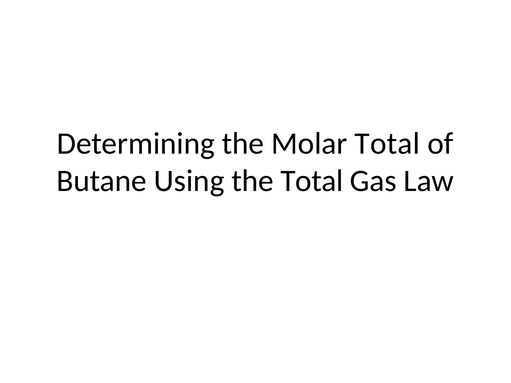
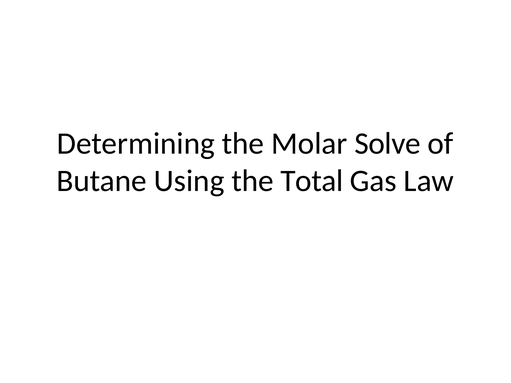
Molar Total: Total -> Solve
